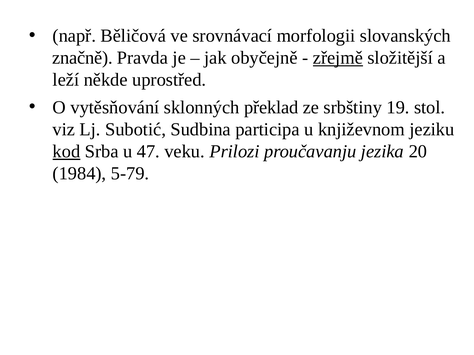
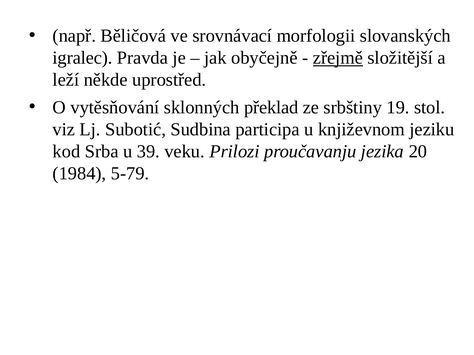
značně: značně -> igralec
kod underline: present -> none
47: 47 -> 39
